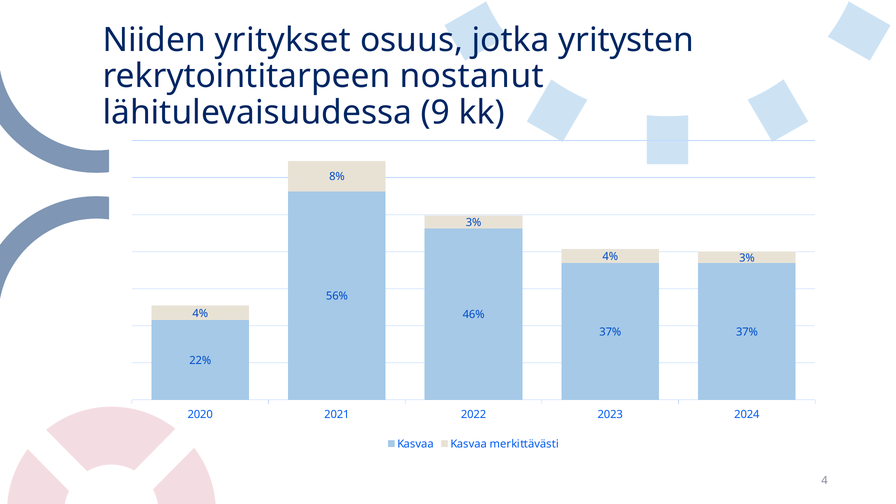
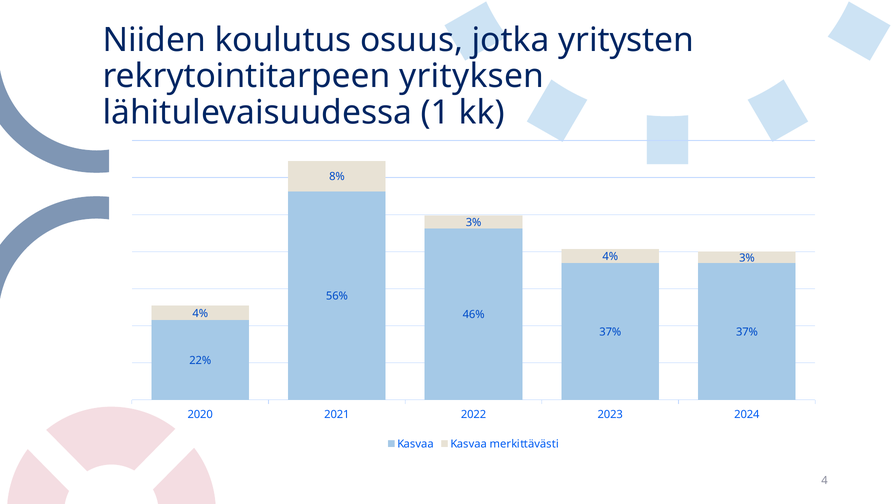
yritykset: yritykset -> koulutus
nostanut: nostanut -> yrityksen
9: 9 -> 1
